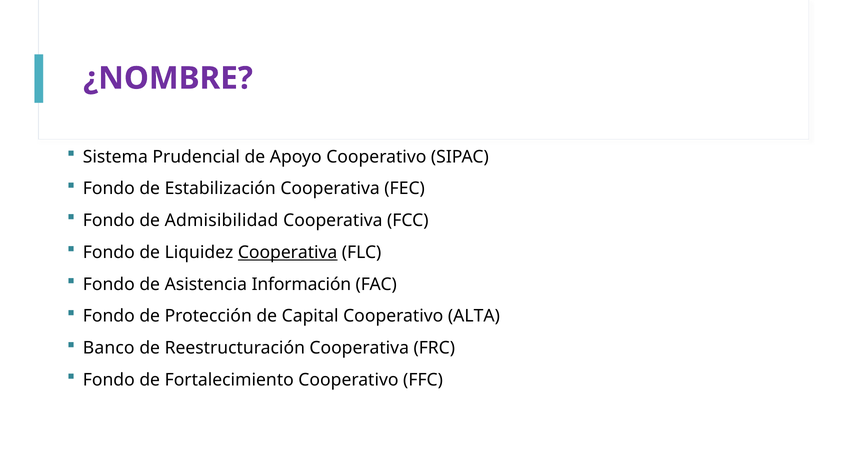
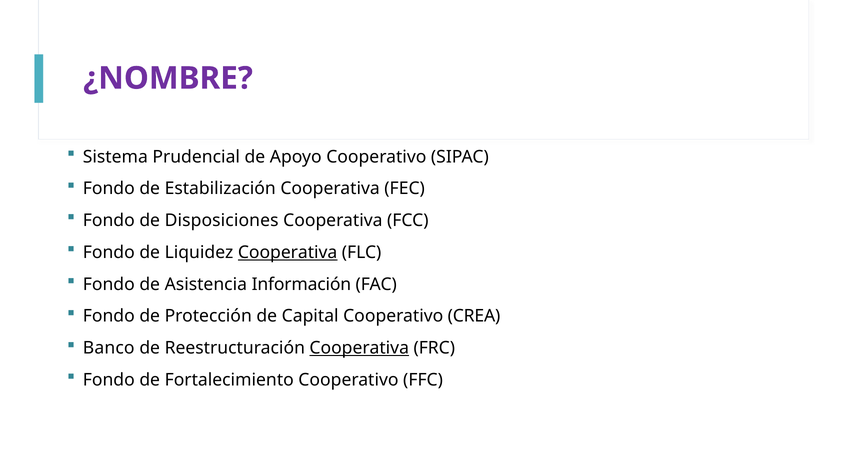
Admisibilidad: Admisibilidad -> Disposiciones
ALTA: ALTA -> CREA
Cooperativa at (359, 348) underline: none -> present
